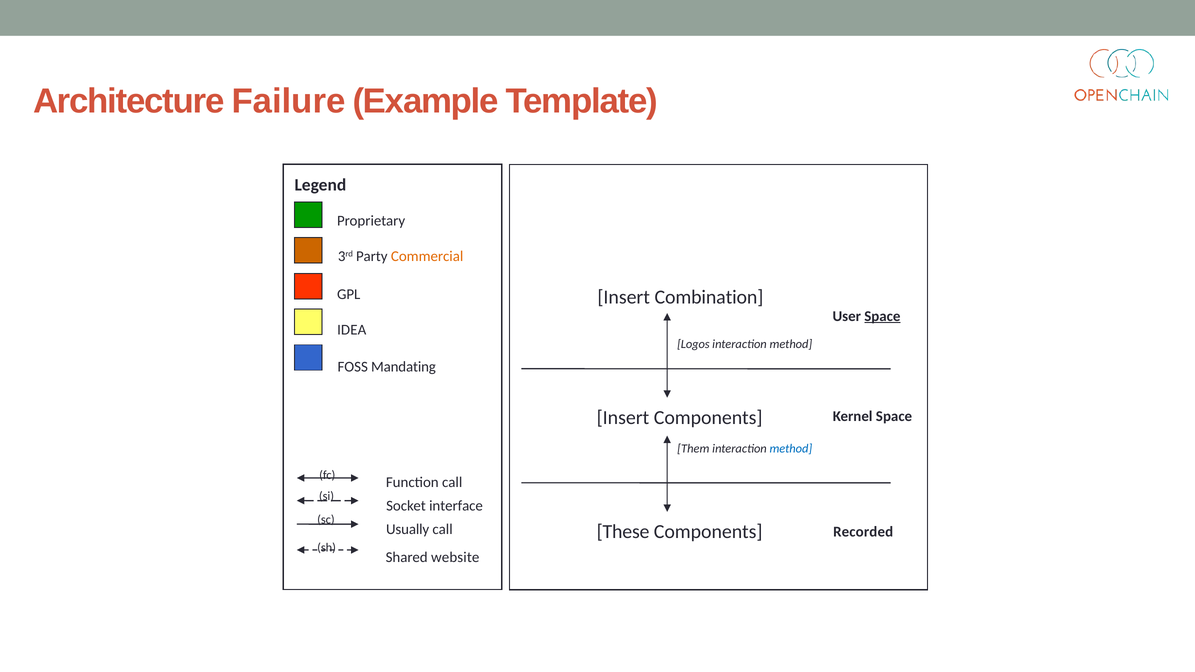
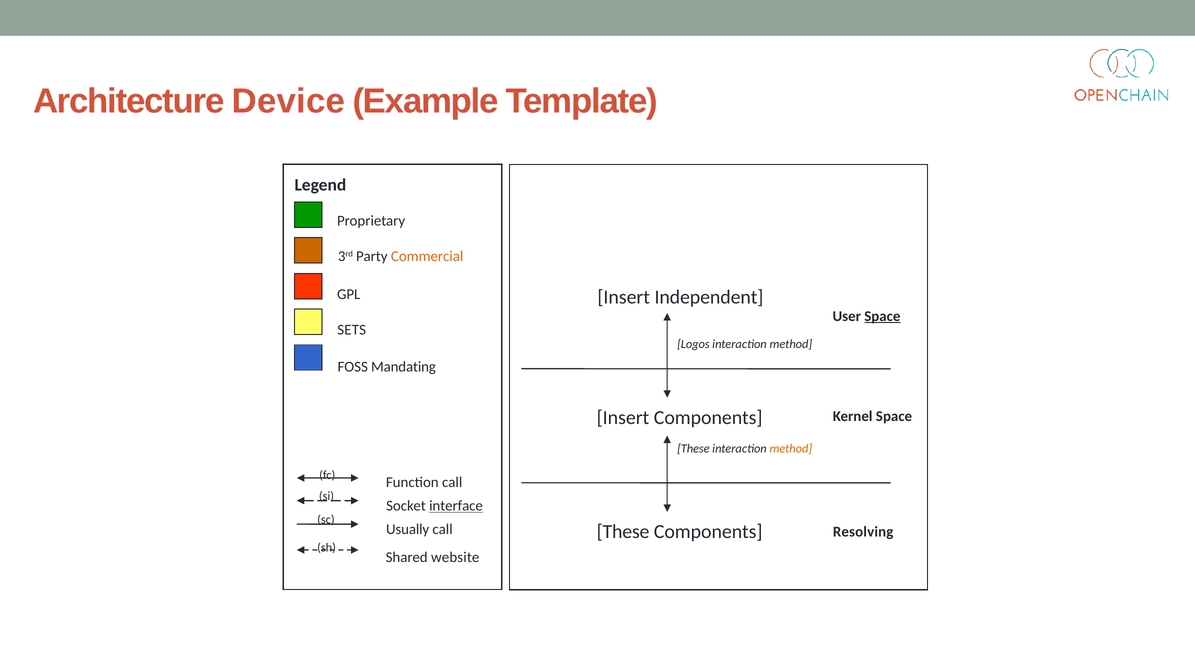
Failure: Failure -> Device
Combination: Combination -> Independent
IDEA: IDEA -> SETS
Them at (693, 449): Them -> These
method at (791, 449) colour: blue -> orange
interface underline: none -> present
Recorded: Recorded -> Resolving
